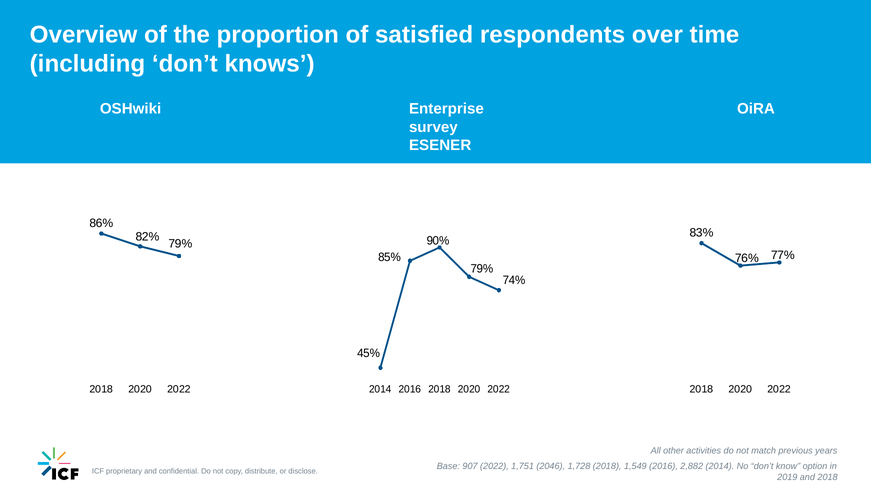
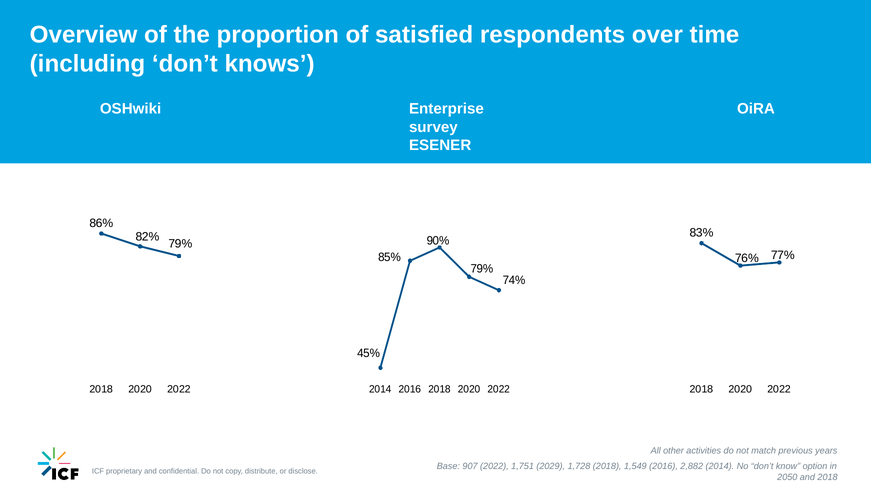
2046: 2046 -> 2029
2019: 2019 -> 2050
